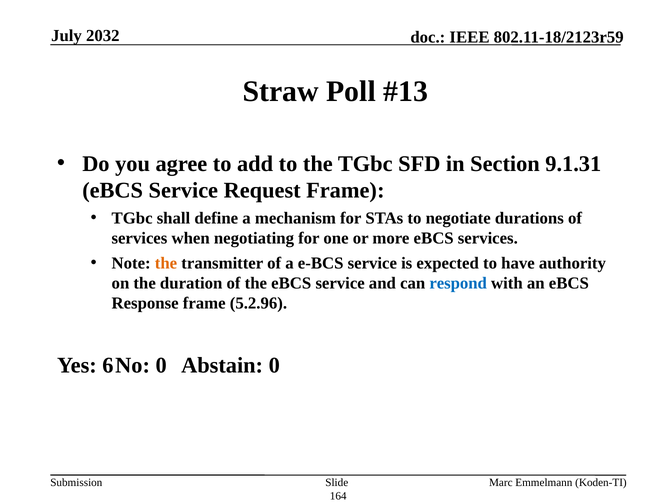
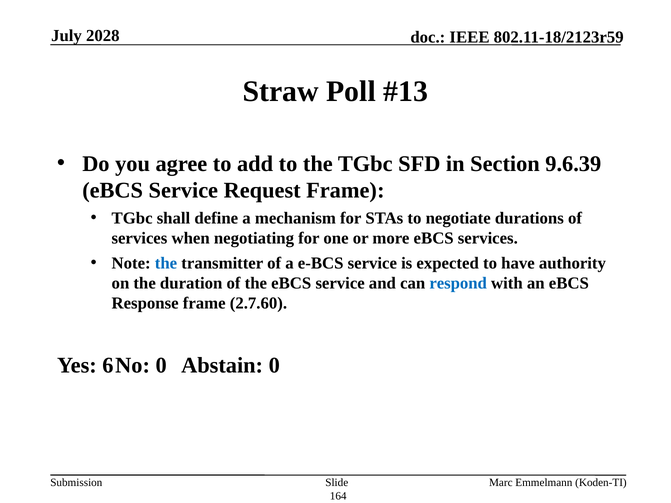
2032: 2032 -> 2028
9.1.31: 9.1.31 -> 9.6.39
the at (166, 263) colour: orange -> blue
5.2.96: 5.2.96 -> 2.7.60
